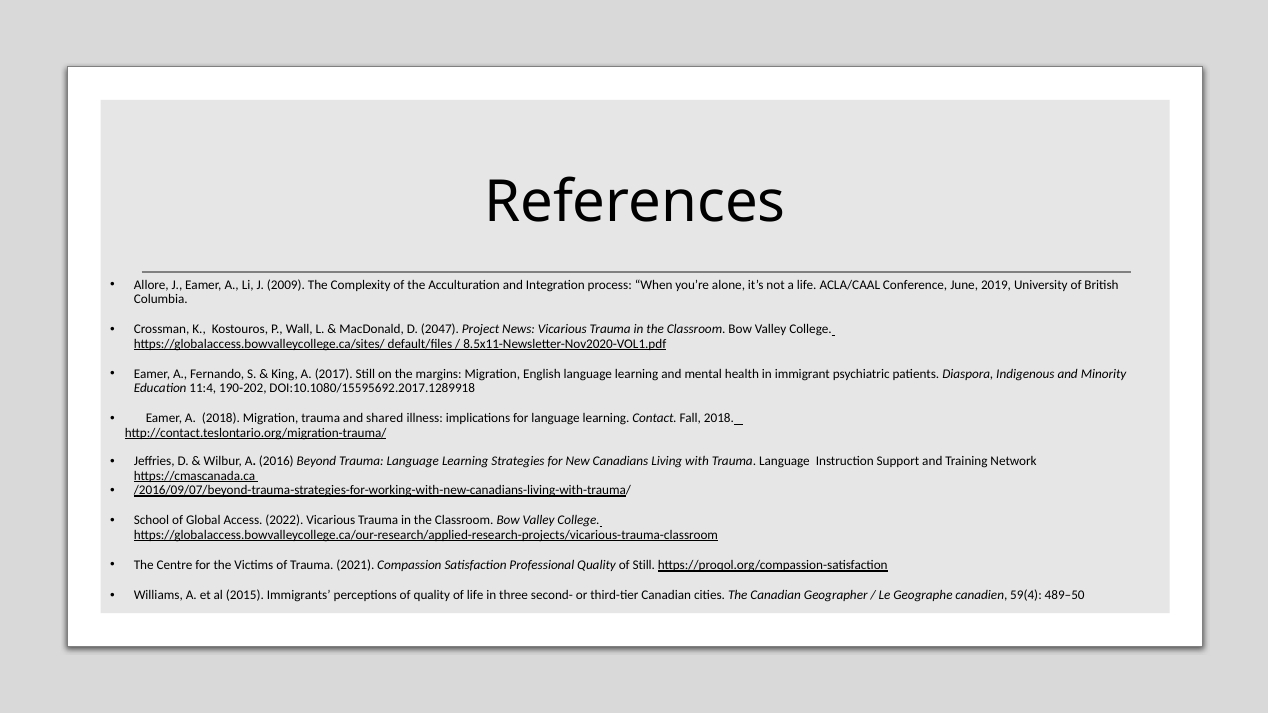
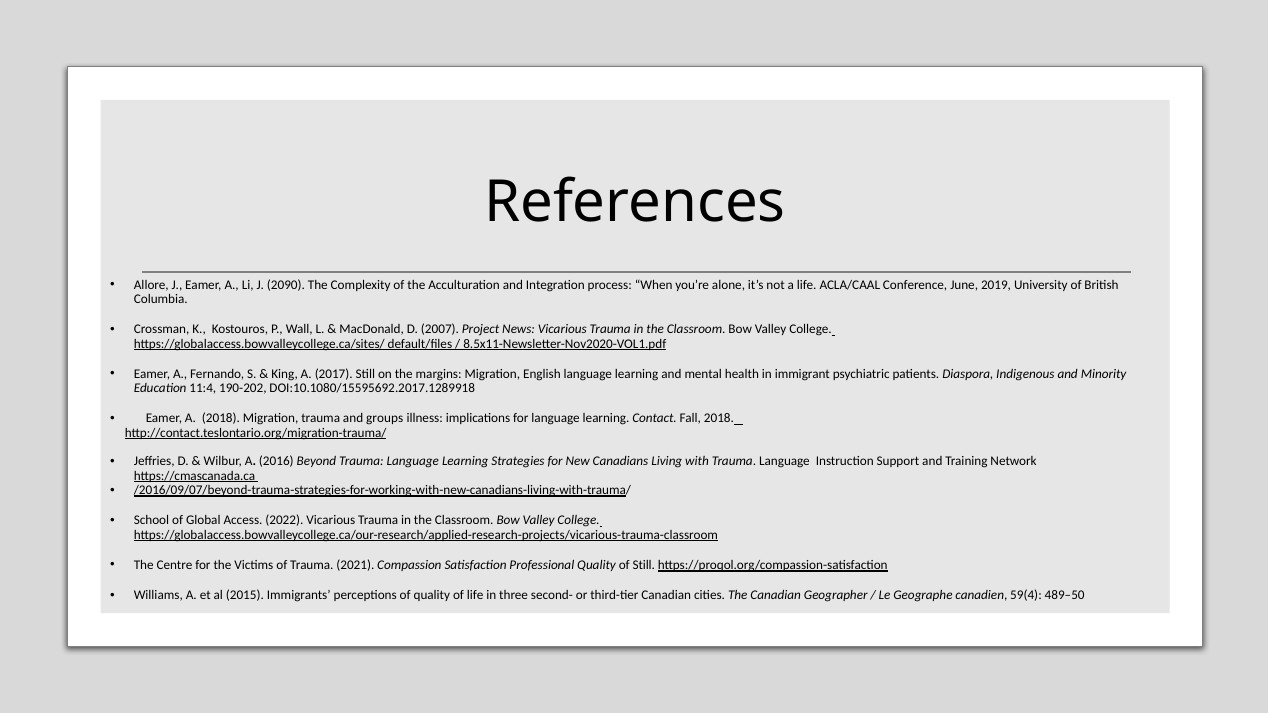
2009: 2009 -> 2090
2047: 2047 -> 2007
shared: shared -> groups
